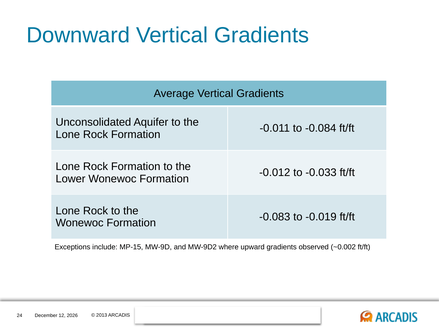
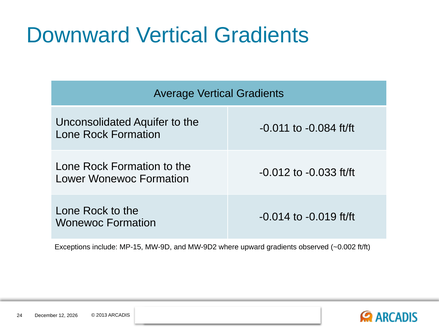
-0.083: -0.083 -> -0.014
